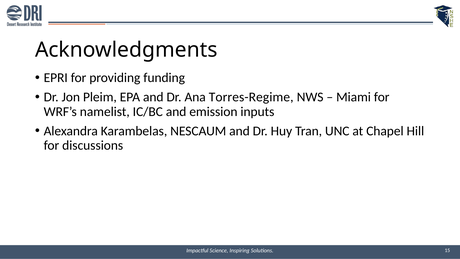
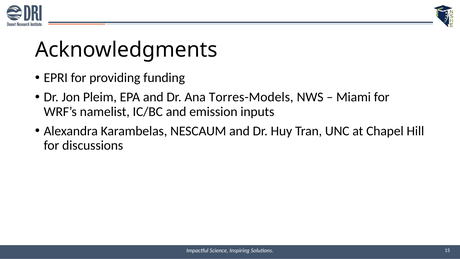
Torres-Regime: Torres-Regime -> Torres-Models
